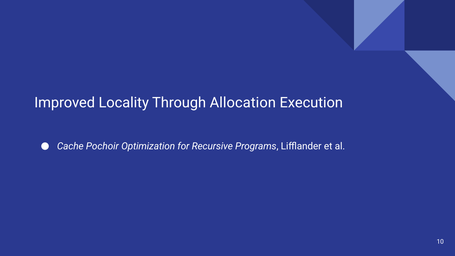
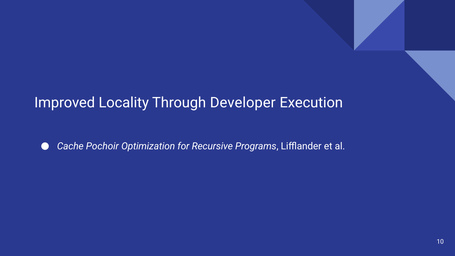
Allocation: Allocation -> Developer
